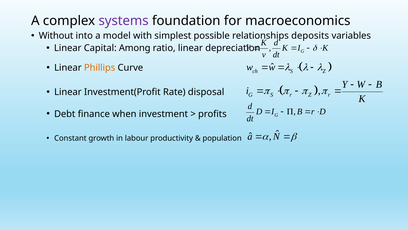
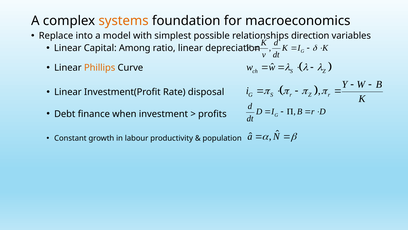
systems colour: purple -> orange
Without: Without -> Replace
deposits: deposits -> direction
